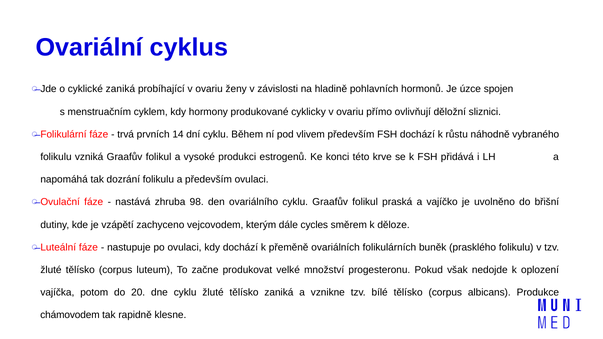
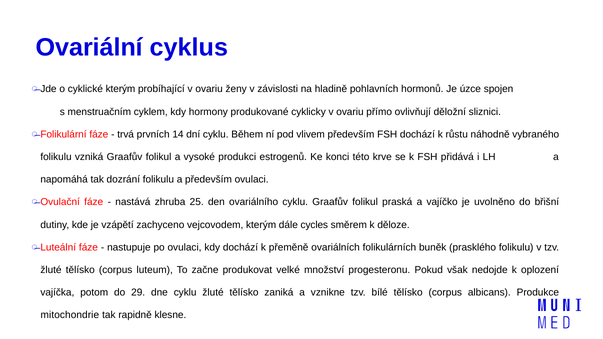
cyklické zaniká: zaniká -> kterým
98: 98 -> 25
20: 20 -> 29
chámovodem: chámovodem -> mitochondrie
